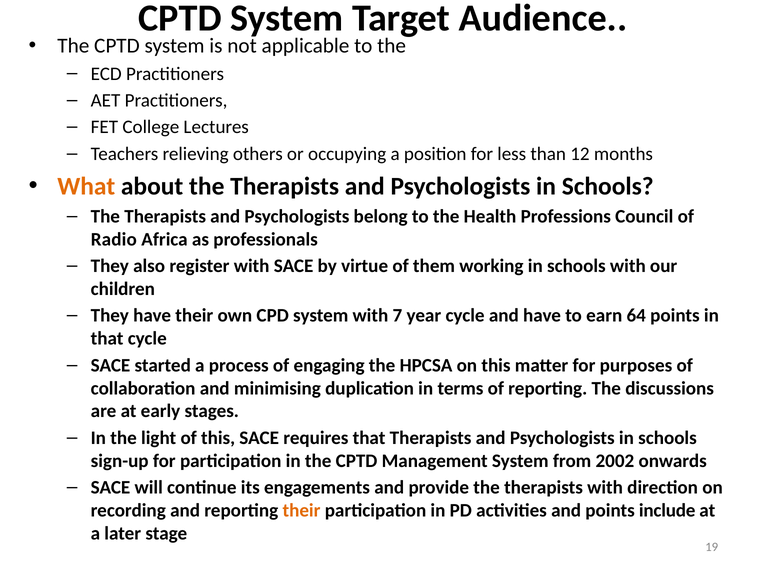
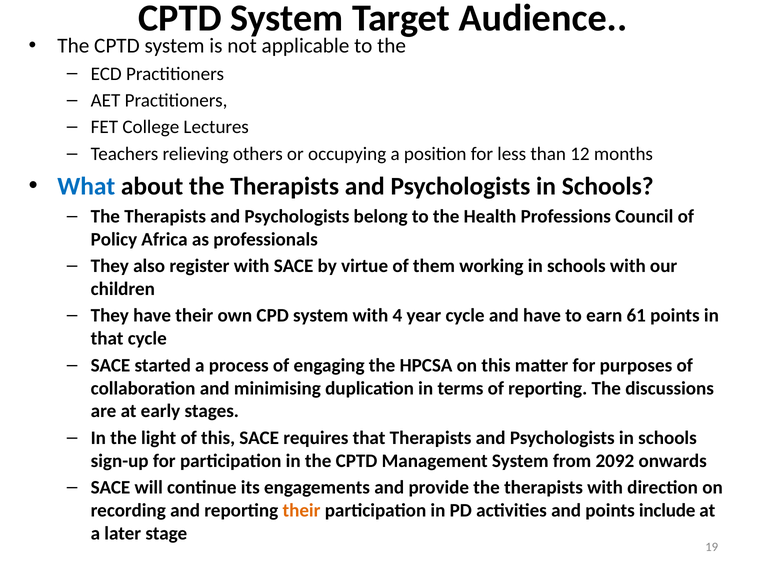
What colour: orange -> blue
Radio: Radio -> Policy
7: 7 -> 4
64: 64 -> 61
2002: 2002 -> 2092
